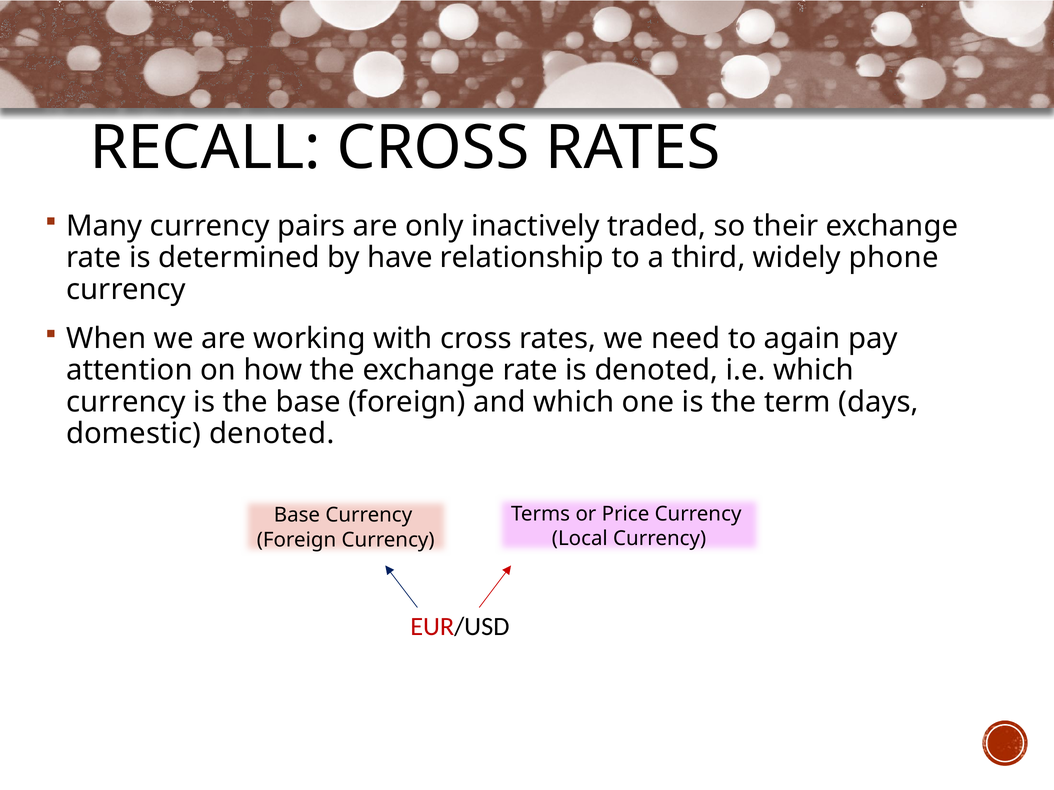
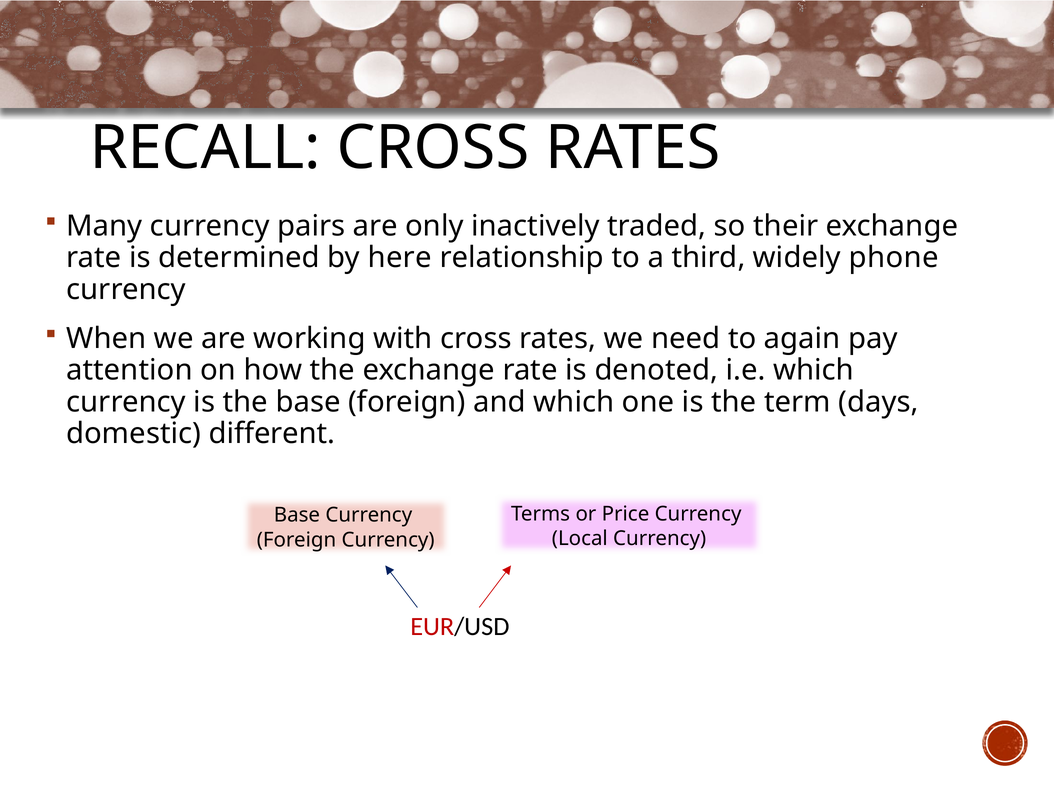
have: have -> here
domestic denoted: denoted -> different
